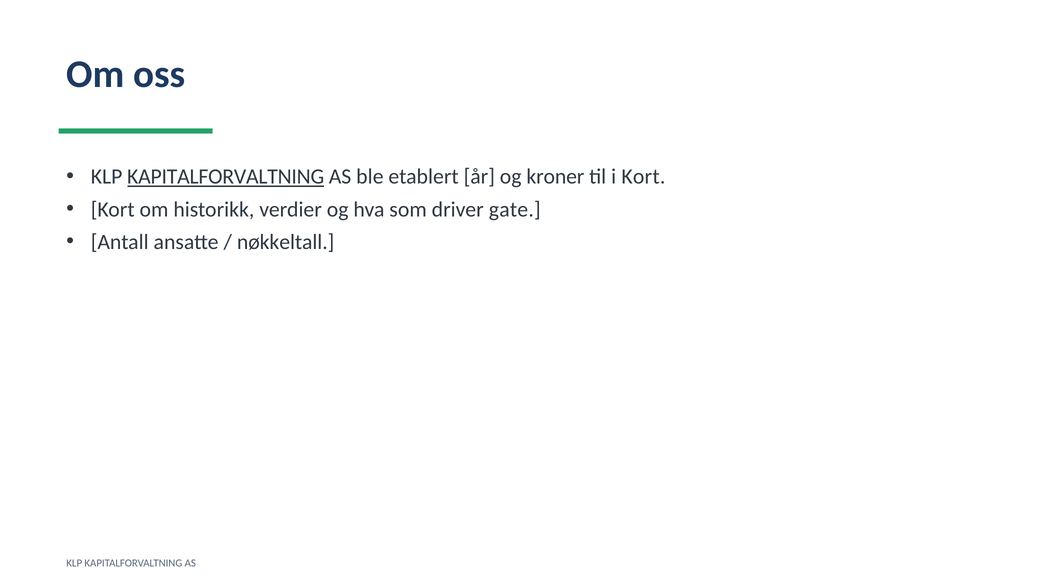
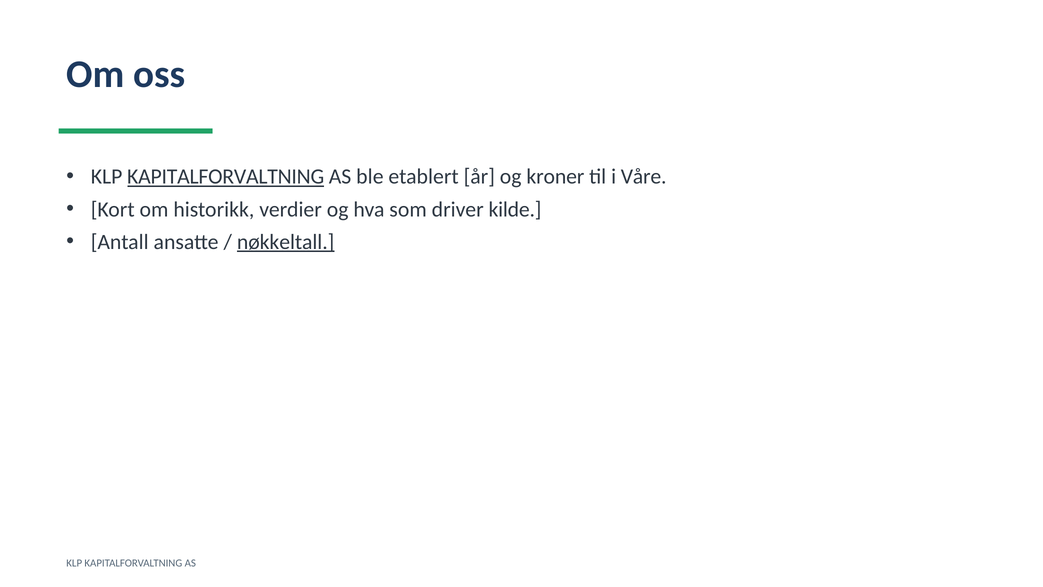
i Kort: Kort -> Våre
gate: gate -> kilde
nøkkeltall underline: none -> present
